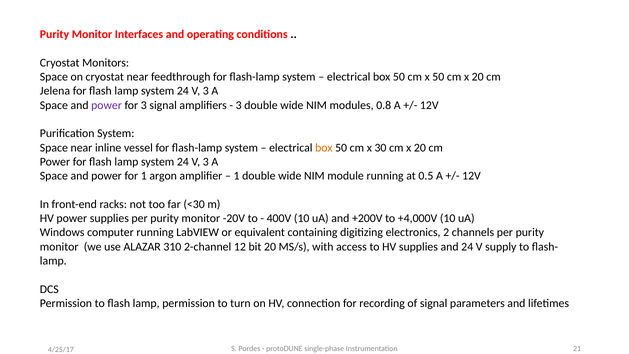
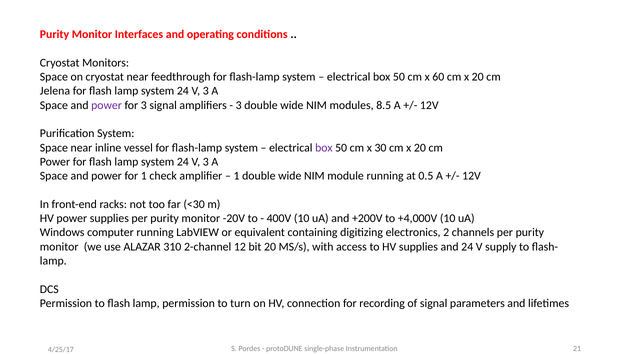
x 50: 50 -> 60
0.8: 0.8 -> 8.5
box at (324, 148) colour: orange -> purple
argon: argon -> check
